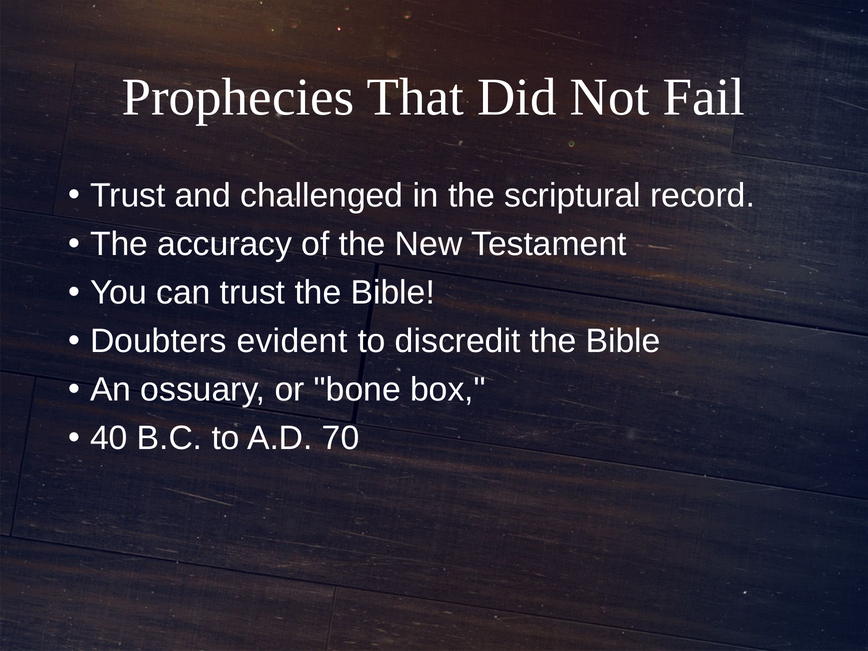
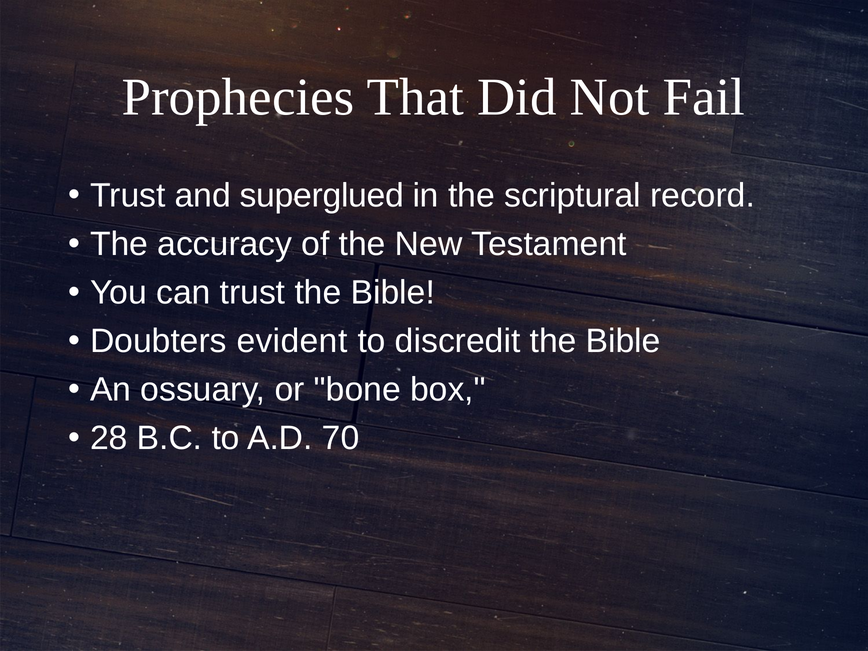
challenged: challenged -> superglued
40: 40 -> 28
